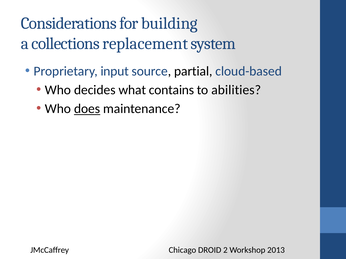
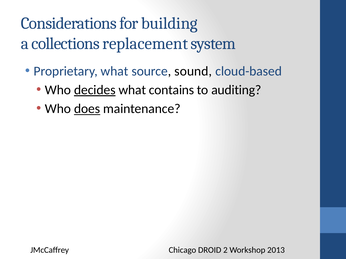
Proprietary input: input -> what
partial: partial -> sound
decides underline: none -> present
abilities: abilities -> auditing
